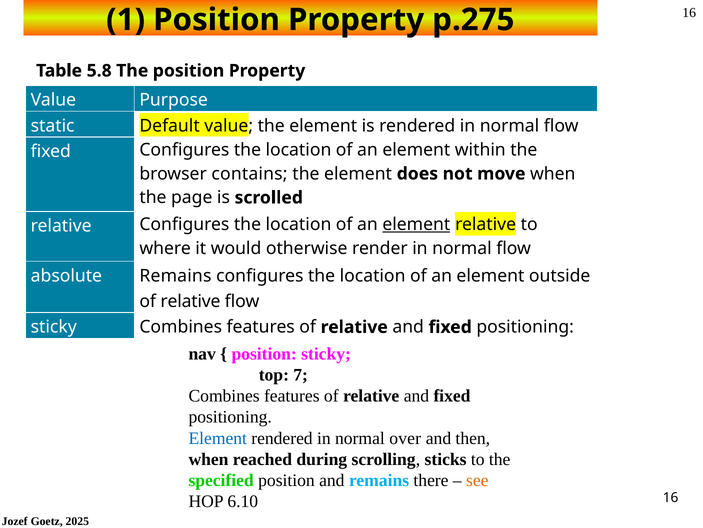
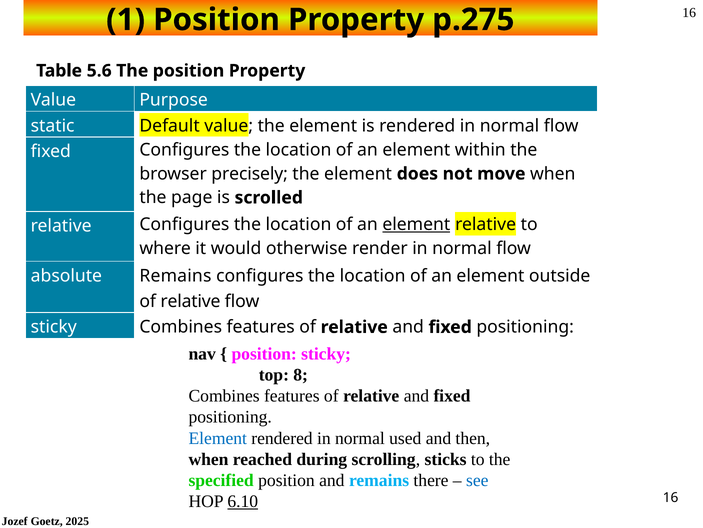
5.8: 5.8 -> 5.6
contains: contains -> precisely
7: 7 -> 8
over: over -> used
see colour: orange -> blue
6.10 underline: none -> present
